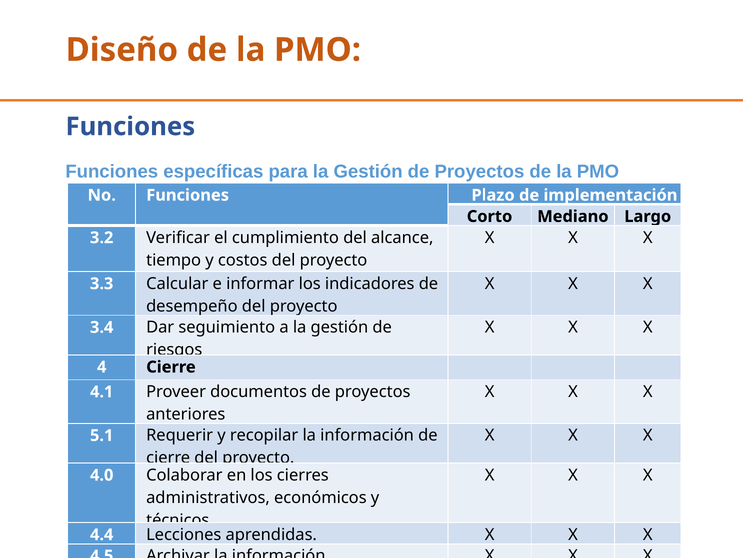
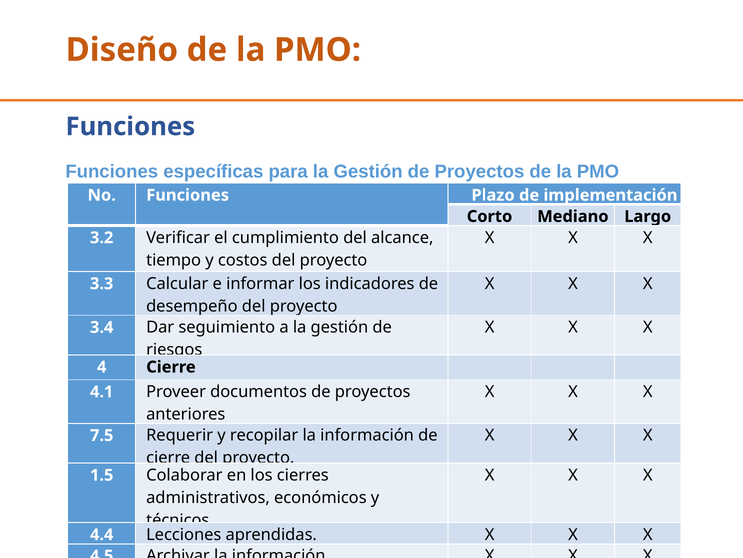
5.1: 5.1 -> 7.5
4.0: 4.0 -> 1.5
